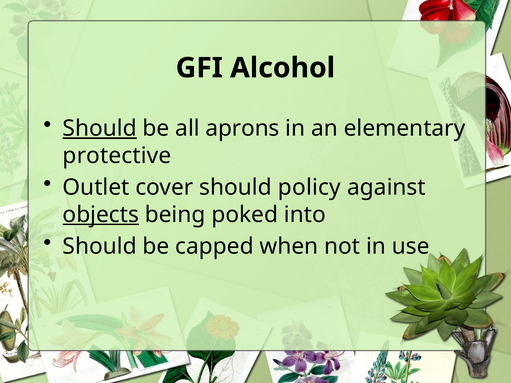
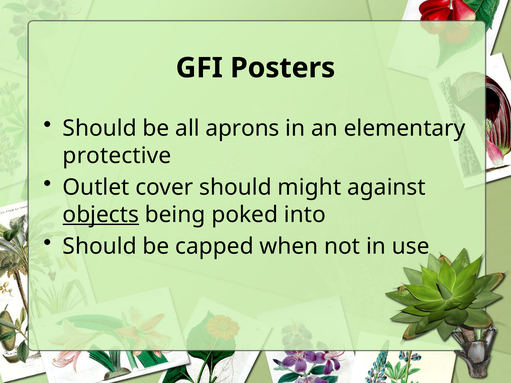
Alcohol: Alcohol -> Posters
Should at (100, 128) underline: present -> none
policy: policy -> might
